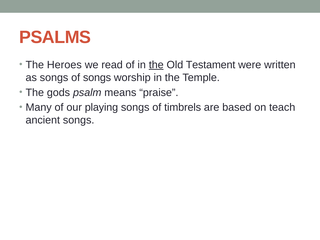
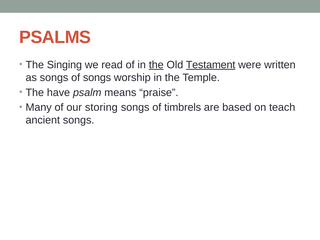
Heroes: Heroes -> Singing
Testament underline: none -> present
gods: gods -> have
playing: playing -> storing
